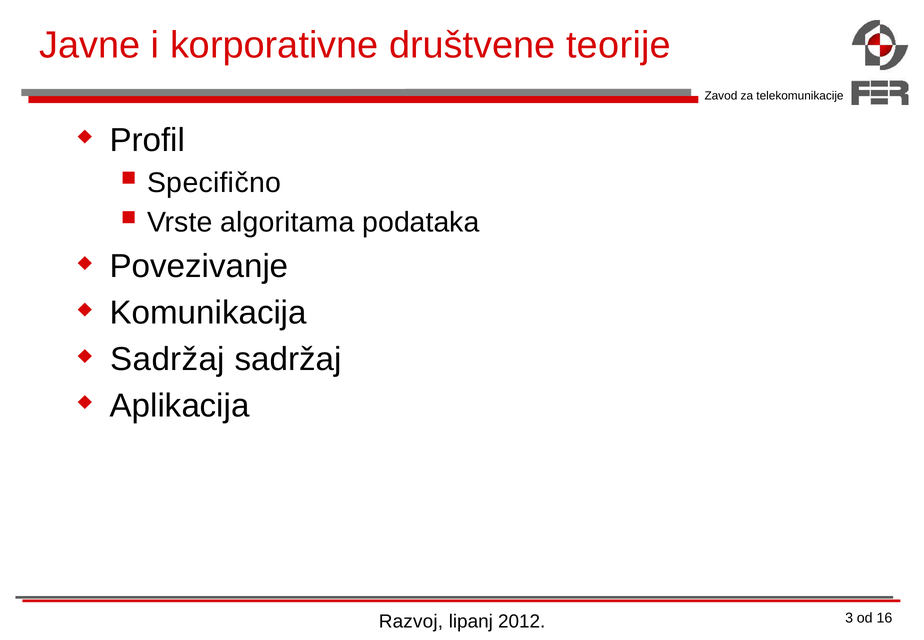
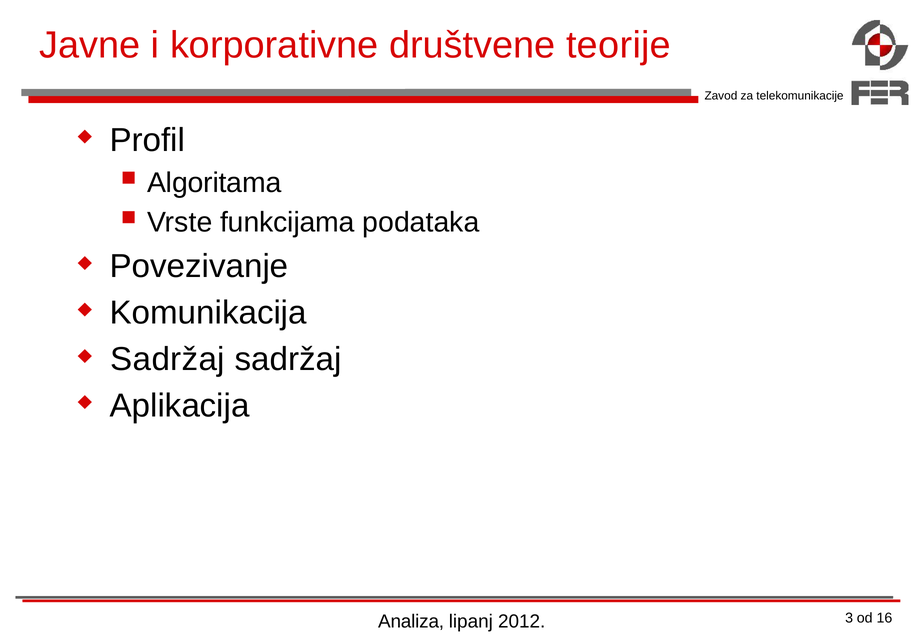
Specifično: Specifično -> Algoritama
algoritama: algoritama -> funkcijama
Razvoj: Razvoj -> Analiza
